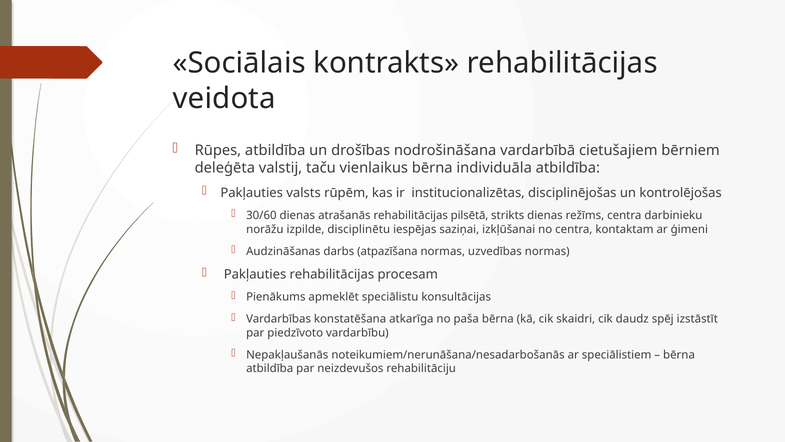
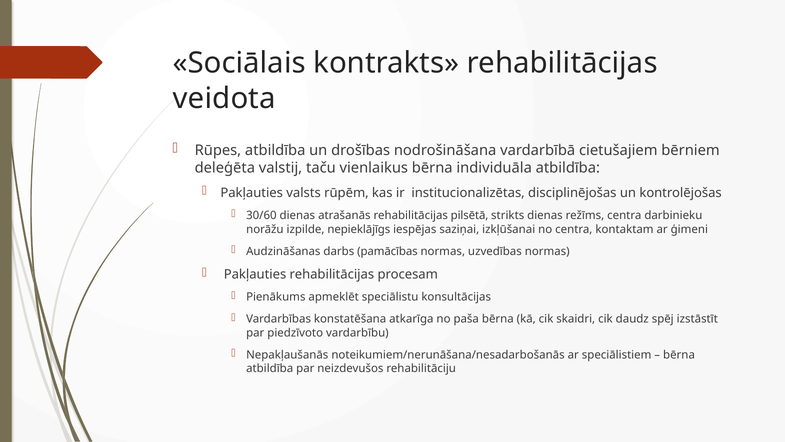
disciplinētu: disciplinētu -> nepieklājīgs
atpazīšana: atpazīšana -> pamācības
